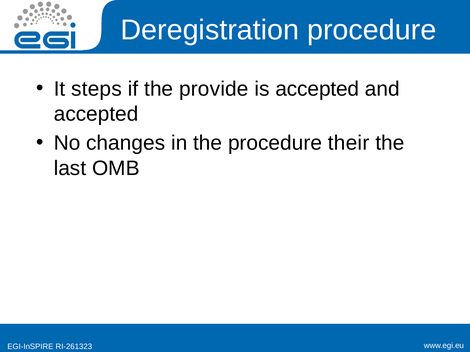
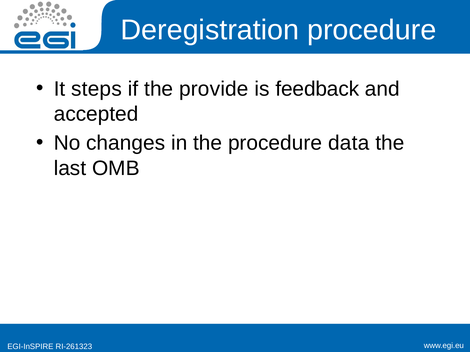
is accepted: accepted -> feedback
their: their -> data
